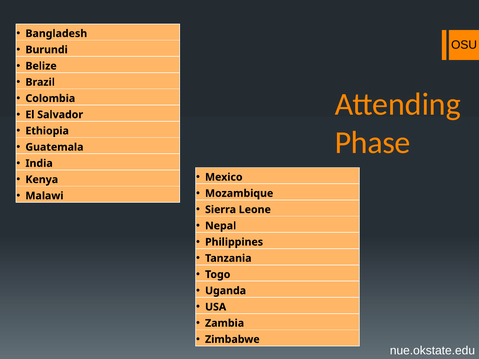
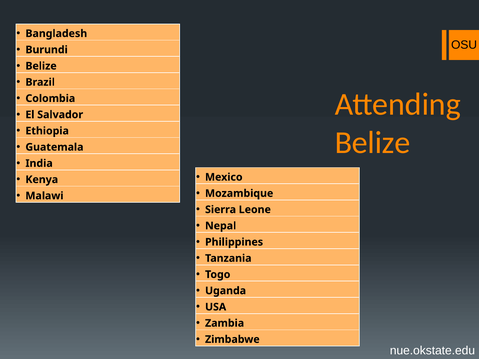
Phase at (373, 143): Phase -> Belize
